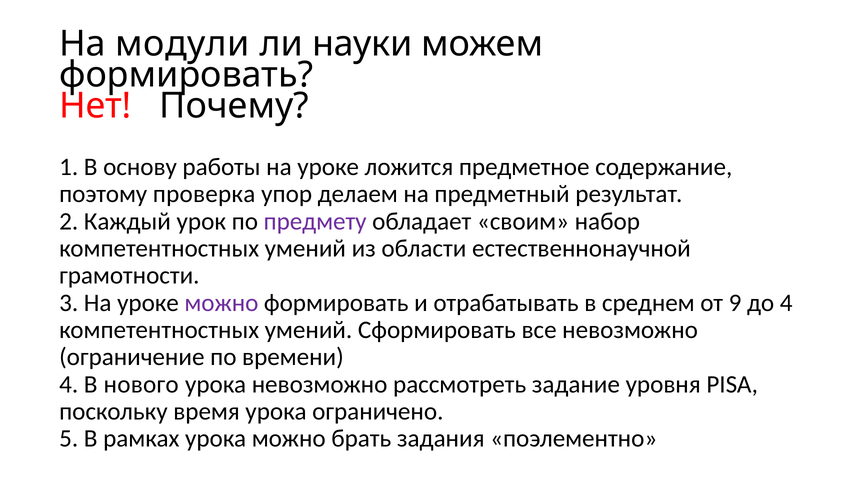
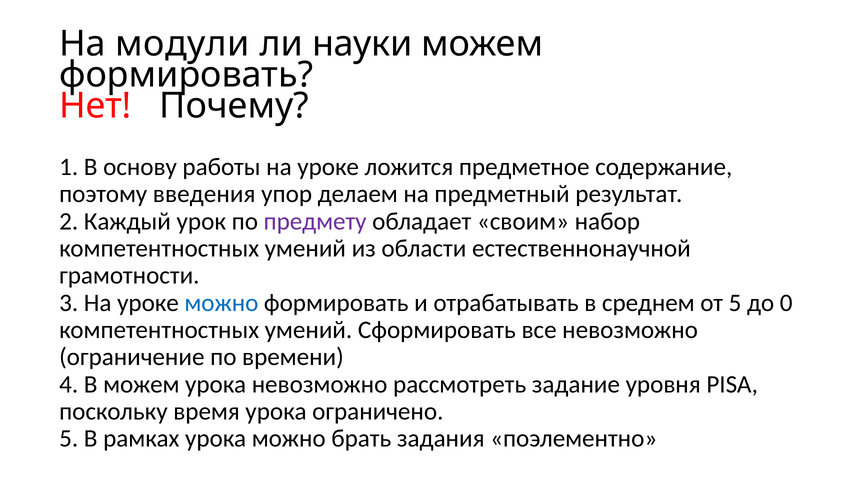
проверка: проверка -> введения
можно at (221, 303) colour: purple -> blue
от 9: 9 -> 5
до 4: 4 -> 0
В нового: нового -> можем
